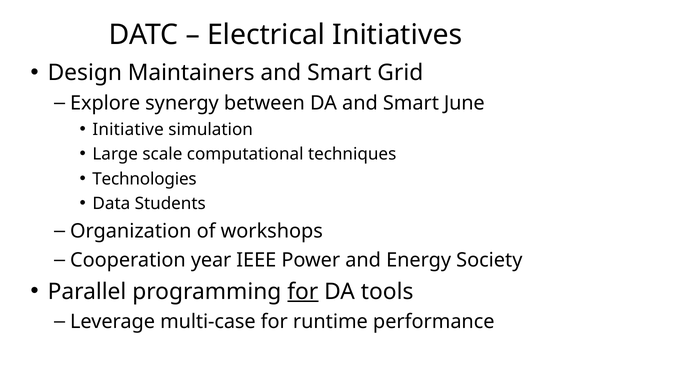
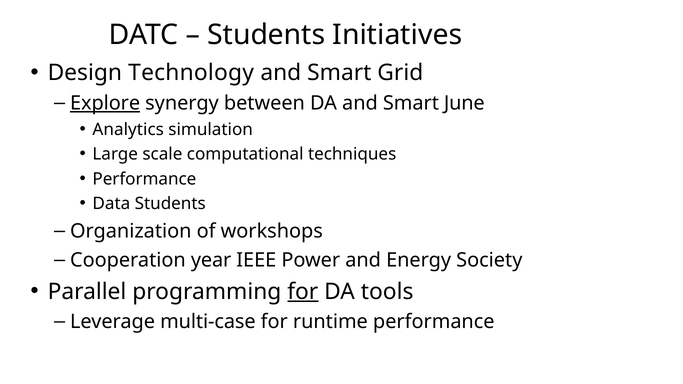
Electrical at (266, 35): Electrical -> Students
Maintainers: Maintainers -> Technology
Explore underline: none -> present
Initiative: Initiative -> Analytics
Technologies at (144, 179): Technologies -> Performance
